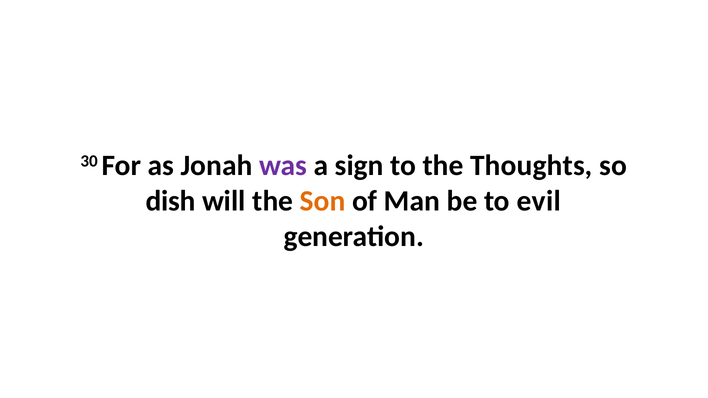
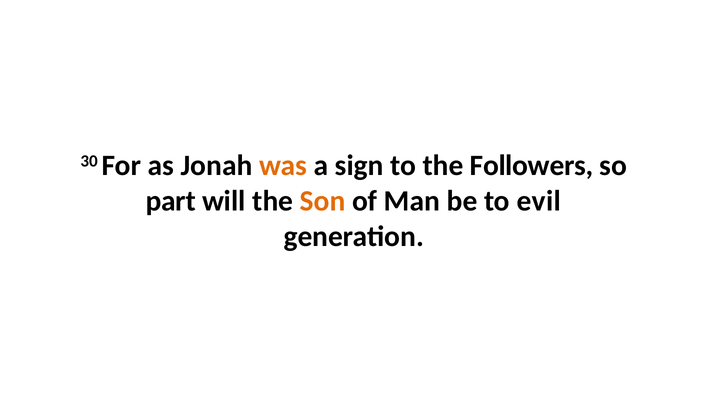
was colour: purple -> orange
Thoughts: Thoughts -> Followers
dish: dish -> part
